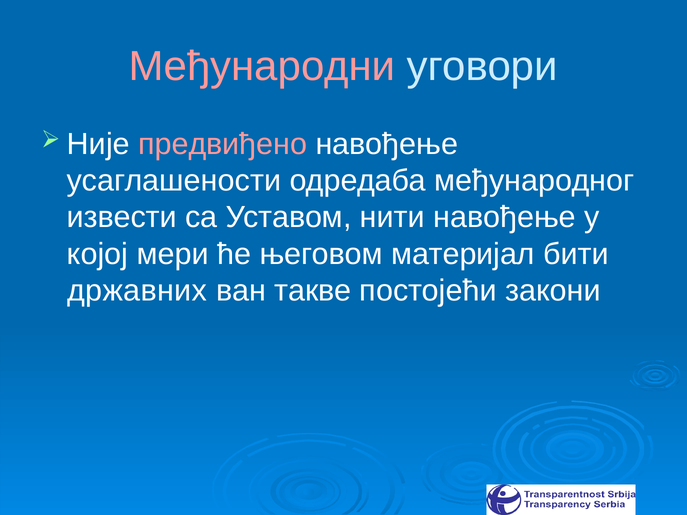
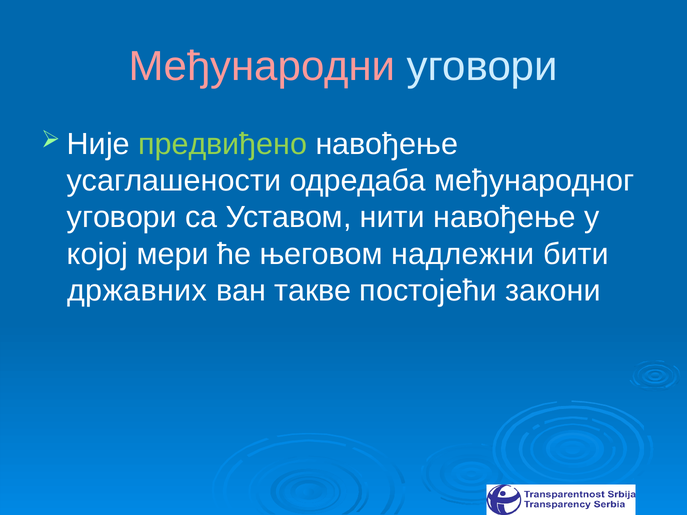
предвиђено colour: pink -> light green
извести at (122, 217): извести -> уговори
материјал: материјал -> надлежни
